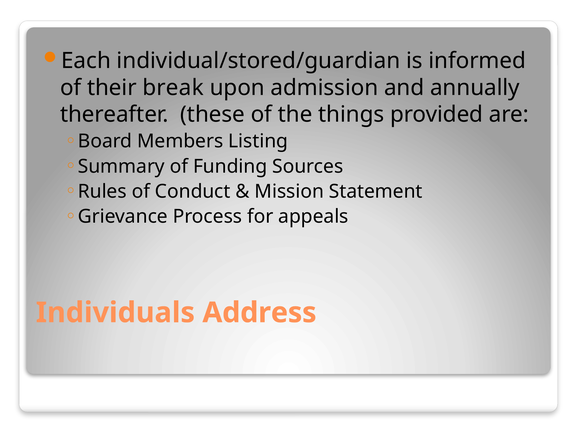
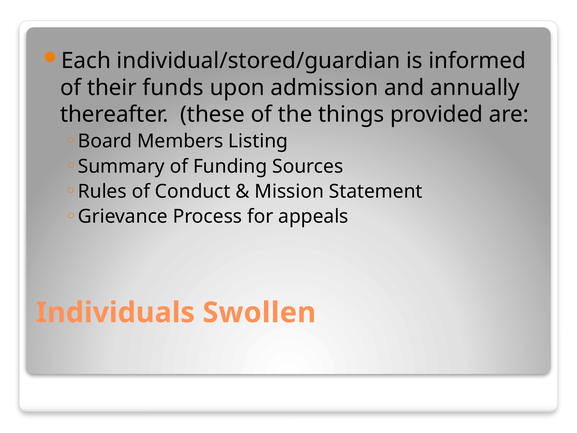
break: break -> funds
Address: Address -> Swollen
